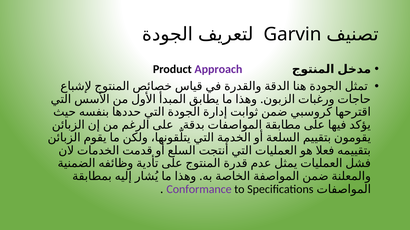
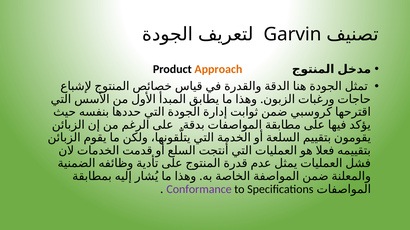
Approach colour: purple -> orange
